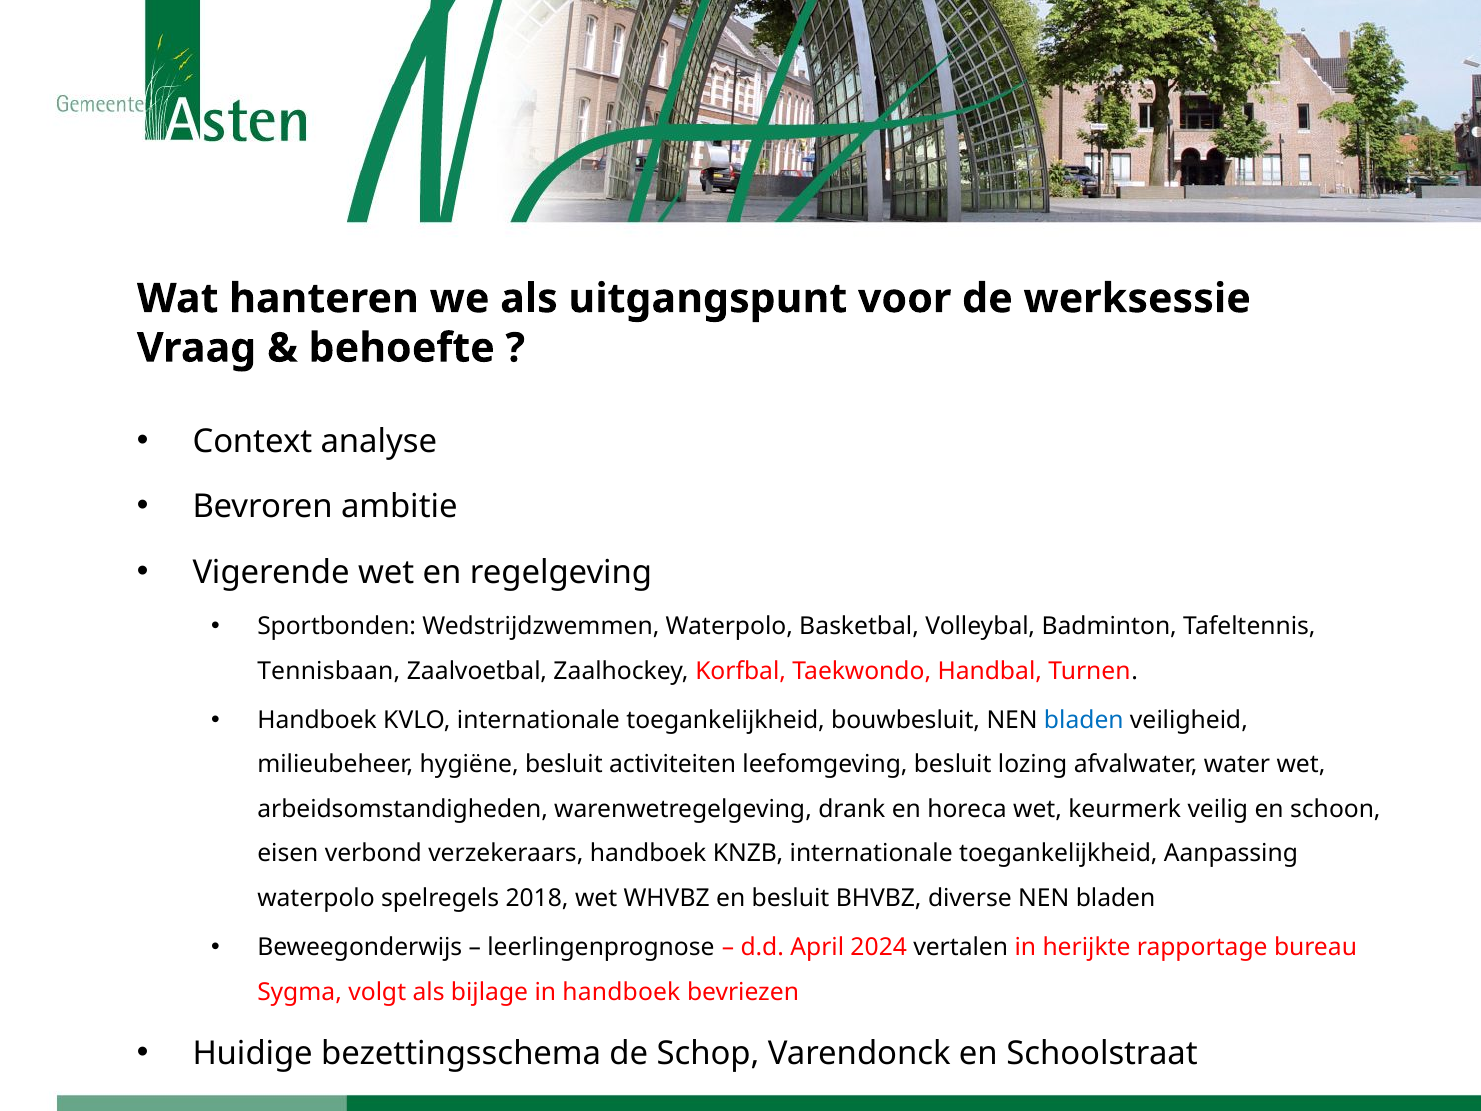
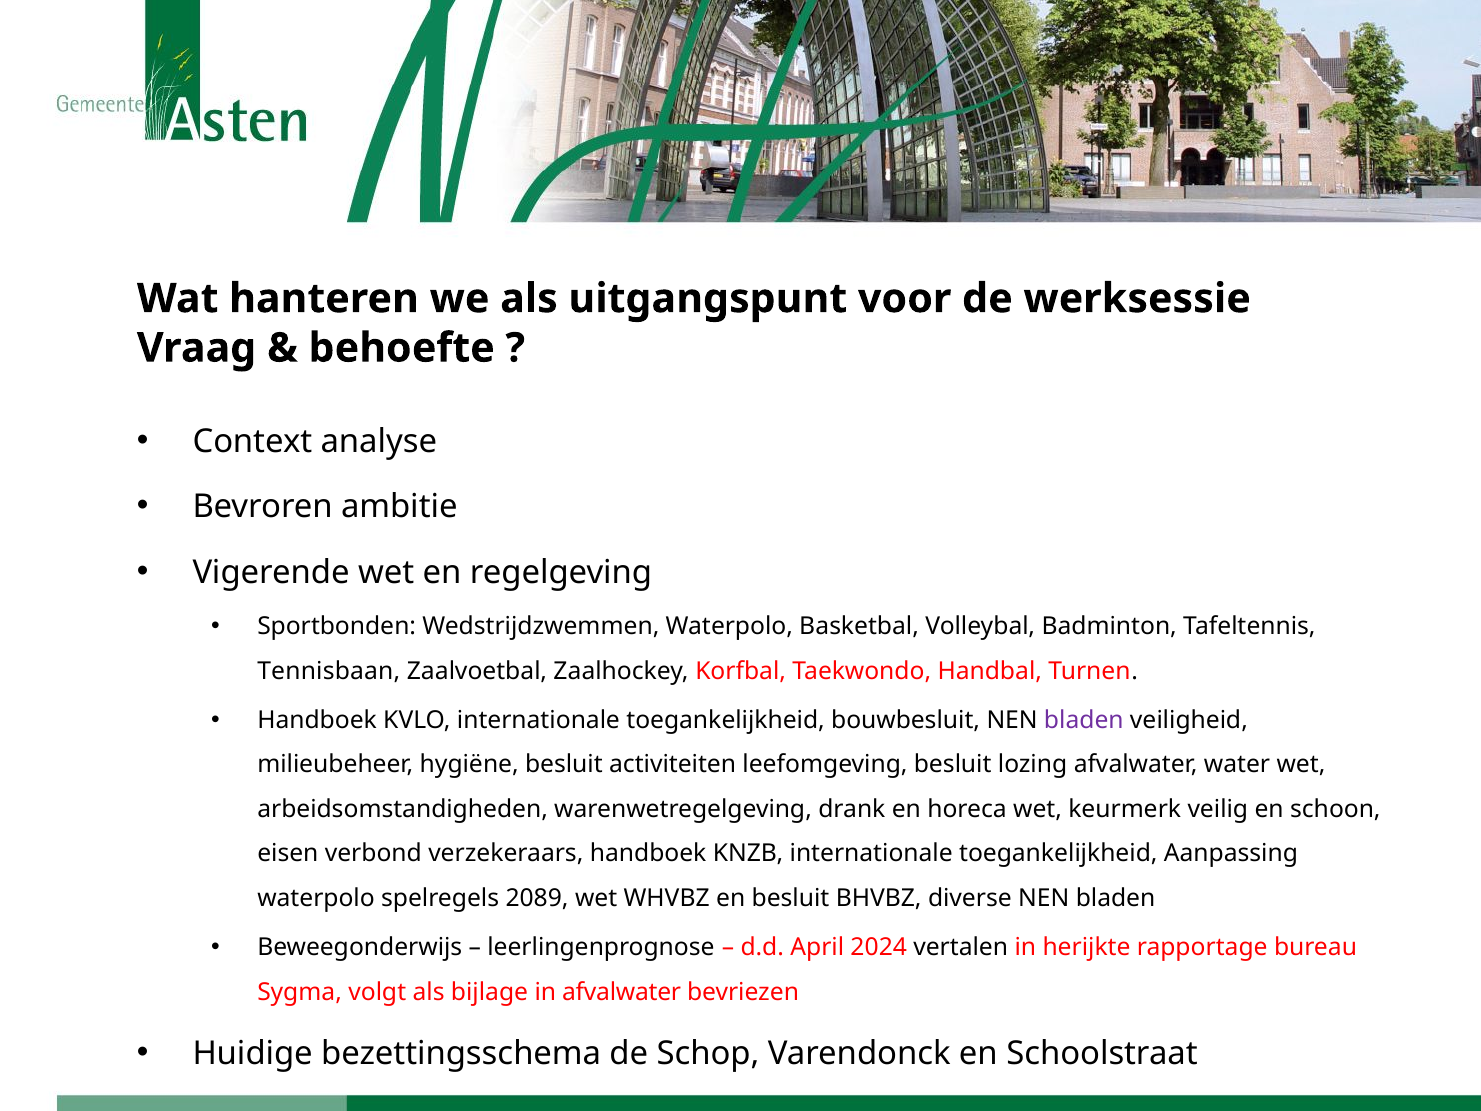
bladen at (1084, 720) colour: blue -> purple
2018: 2018 -> 2089
in handboek: handboek -> afvalwater
